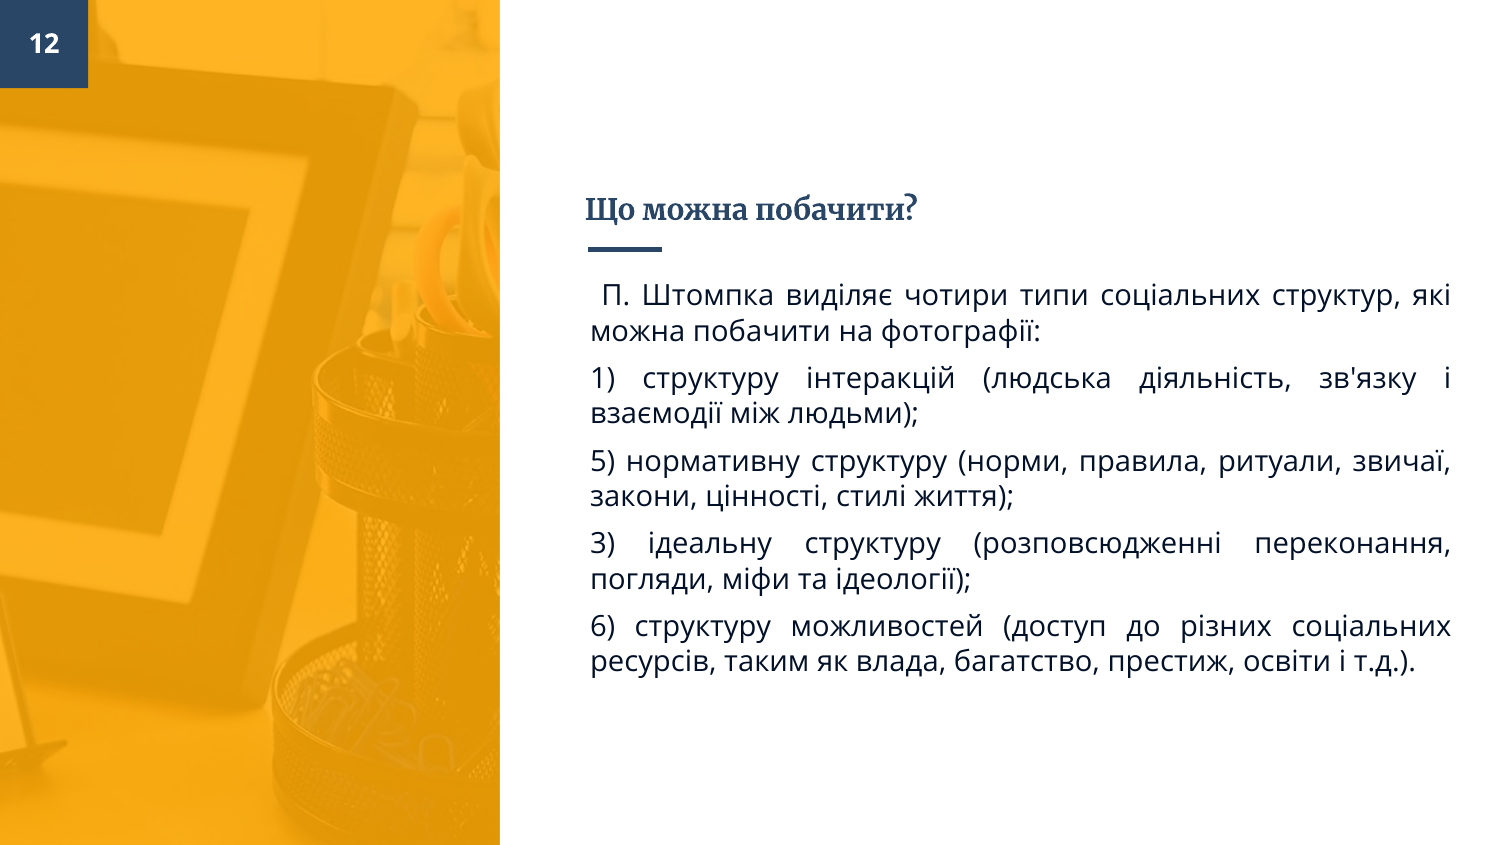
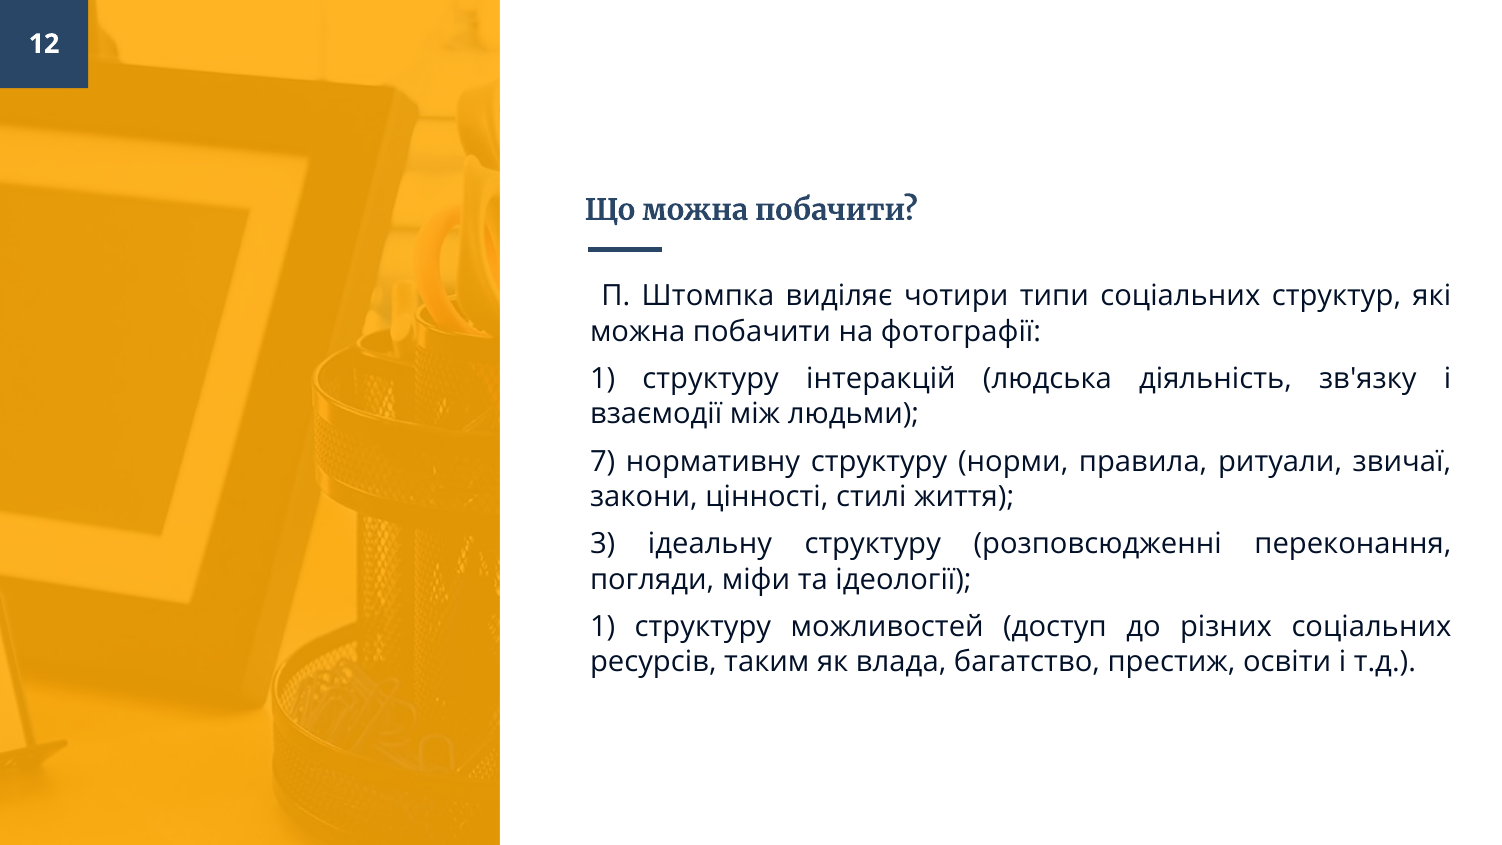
5: 5 -> 7
6 at (603, 627): 6 -> 1
